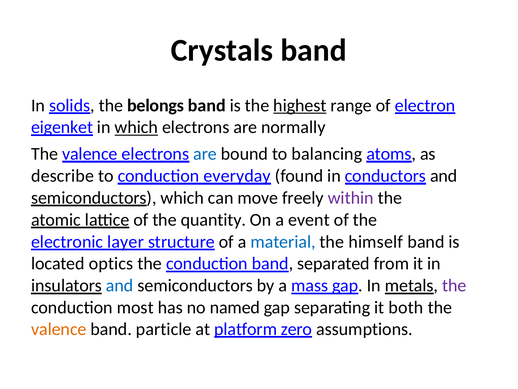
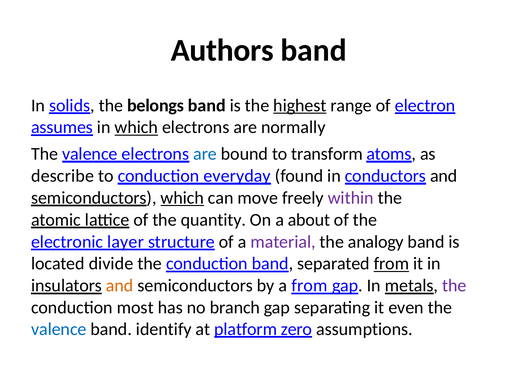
Crystals: Crystals -> Authors
eigenket: eigenket -> assumes
balancing: balancing -> transform
which at (182, 198) underline: none -> present
event: event -> about
material colour: blue -> purple
himself: himself -> analogy
optics: optics -> divide
from at (391, 263) underline: none -> present
and at (120, 285) colour: blue -> orange
a mass: mass -> from
named: named -> branch
both: both -> even
valence at (59, 329) colour: orange -> blue
particle: particle -> identify
